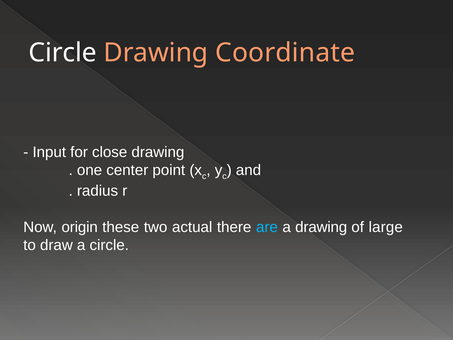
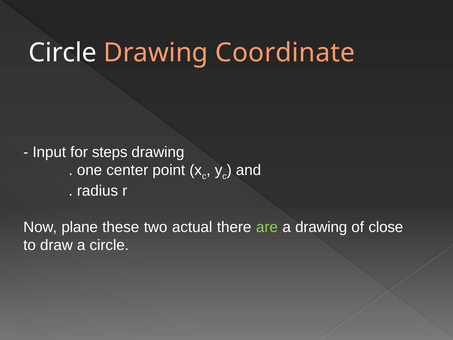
close: close -> steps
origin: origin -> plane
are colour: light blue -> light green
large: large -> close
